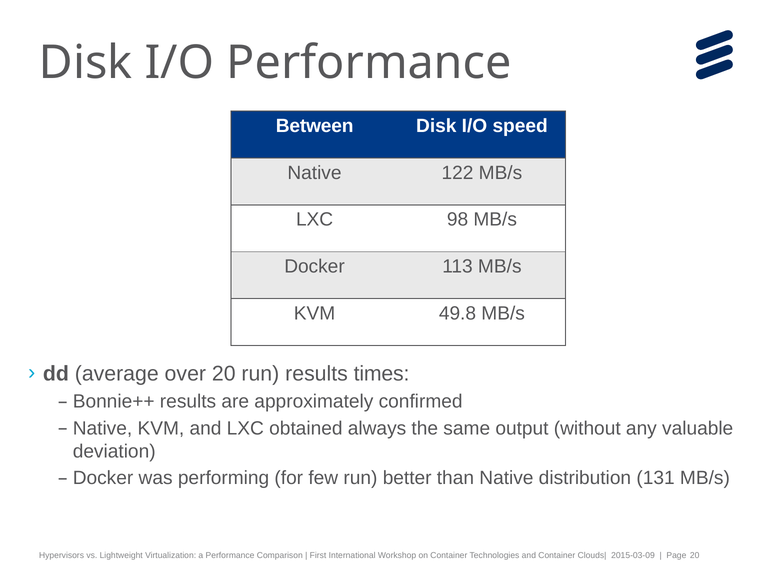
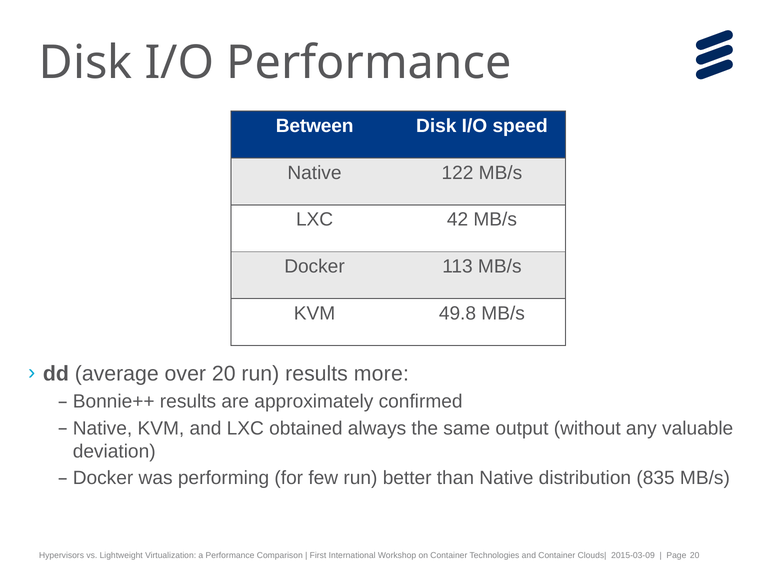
98: 98 -> 42
times: times -> more
131: 131 -> 835
